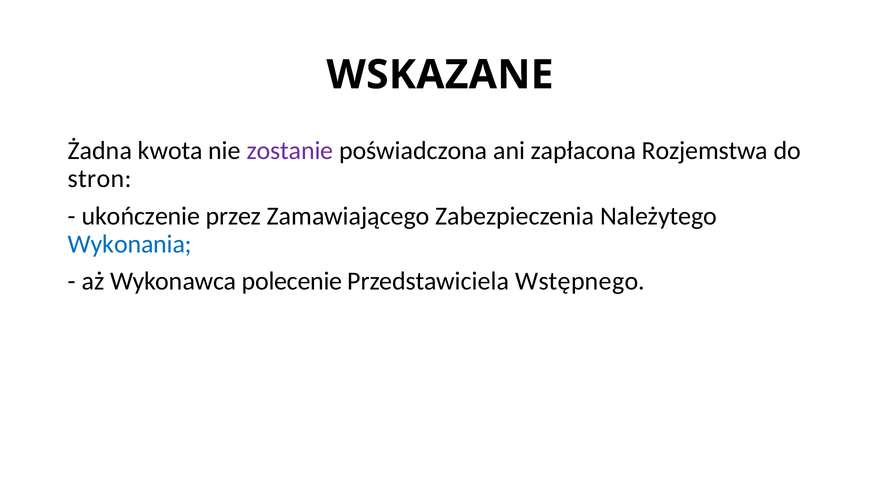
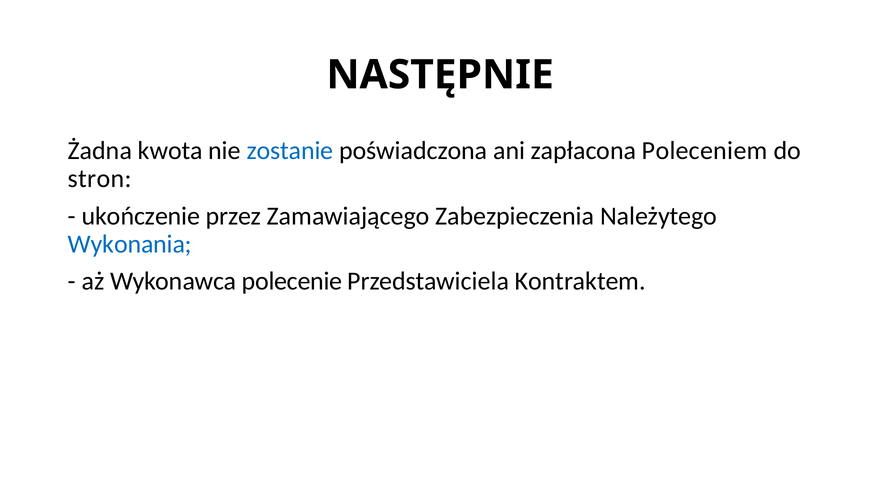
WSKAZANE: WSKAZANE -> NASTĘPNIE
zostanie colour: purple -> blue
Rozjemstwa: Rozjemstwa -> Poleceniem
Wstępnego: Wstępnego -> Kontraktem
